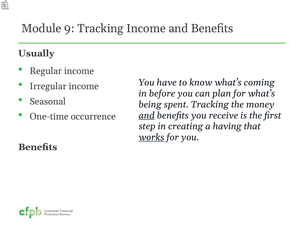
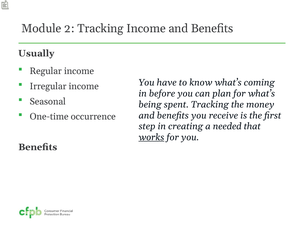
9: 9 -> 2
and at (147, 115) underline: present -> none
having: having -> needed
